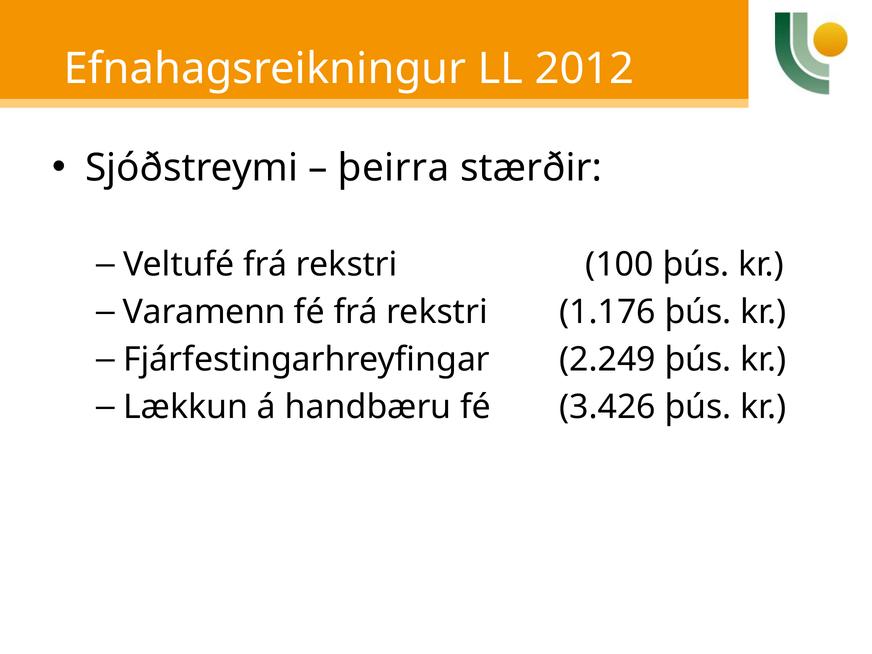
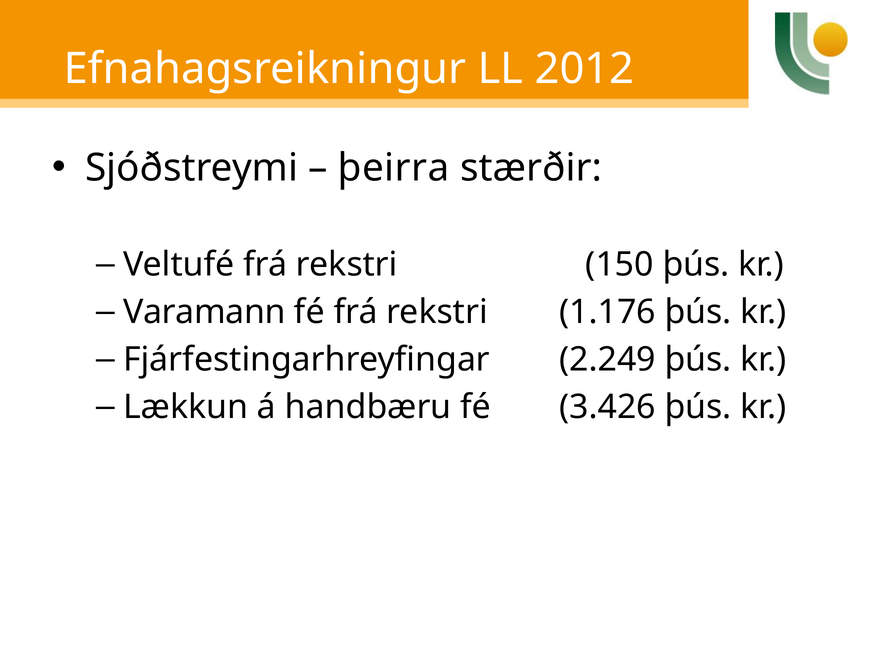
100: 100 -> 150
Varamenn: Varamenn -> Varamann
